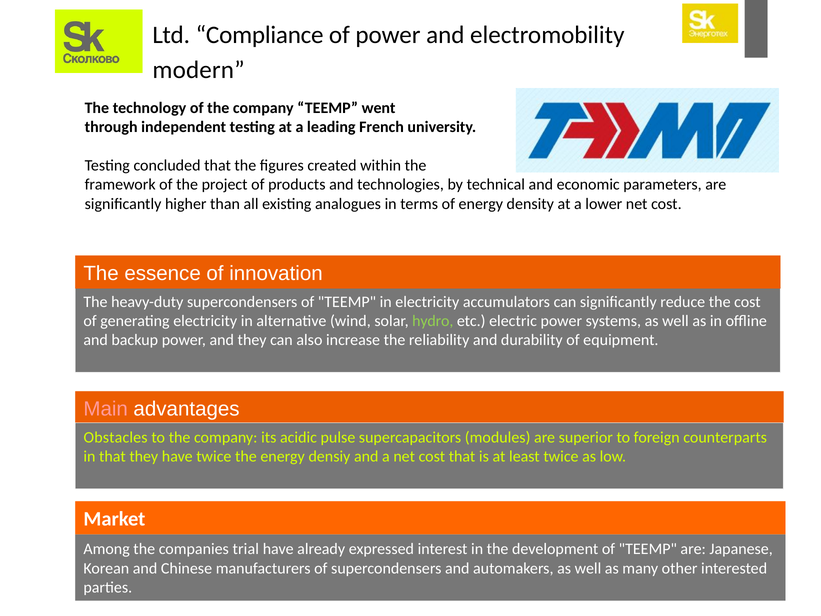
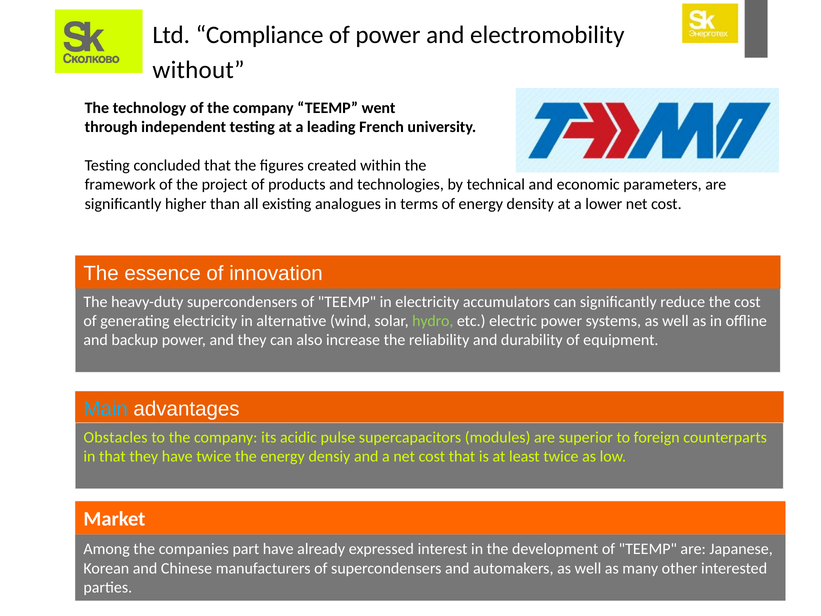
modern: modern -> without
Main colour: pink -> light blue
trial: trial -> part
